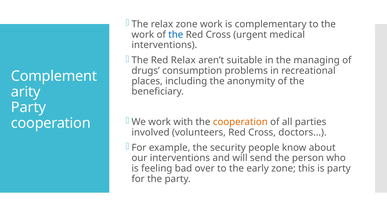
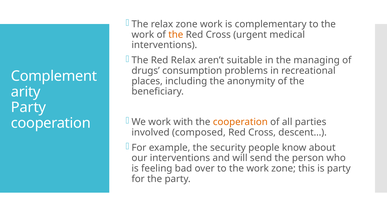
the at (176, 35) colour: blue -> orange
volunteers: volunteers -> composed
doctors…: doctors… -> descent…
over to the early: early -> work
